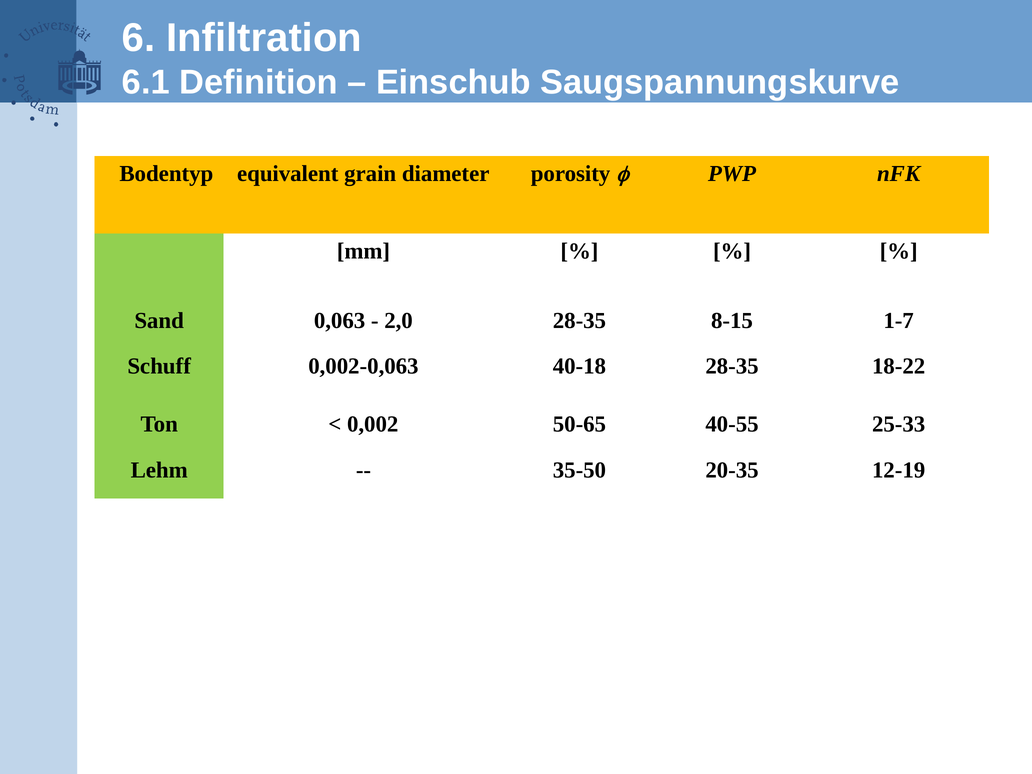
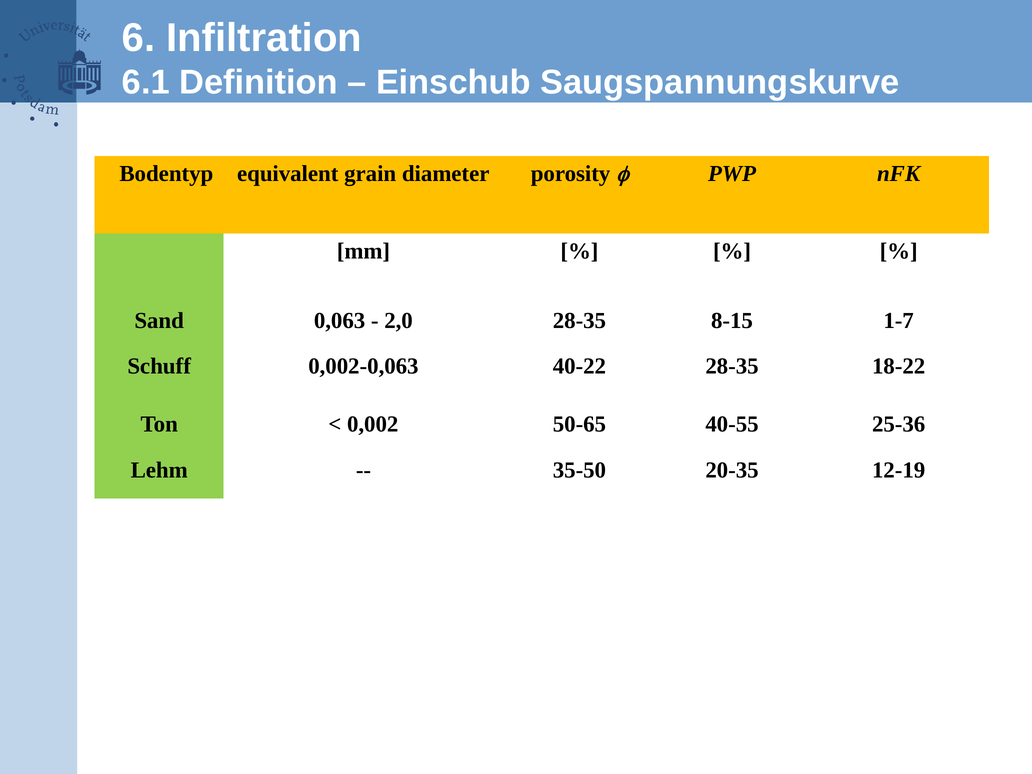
40-18: 40-18 -> 40-22
25-33: 25-33 -> 25-36
